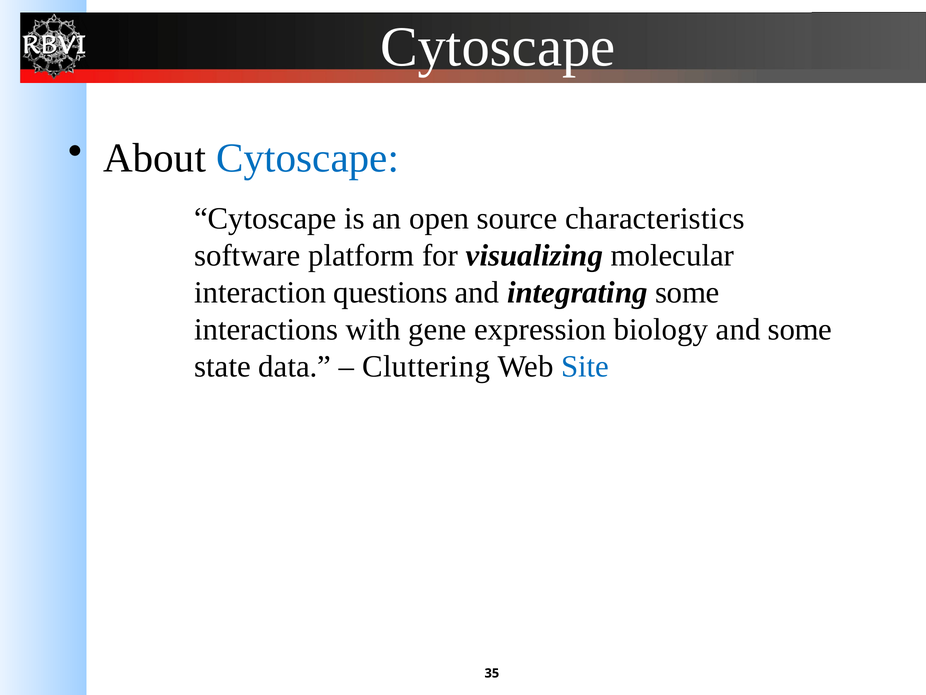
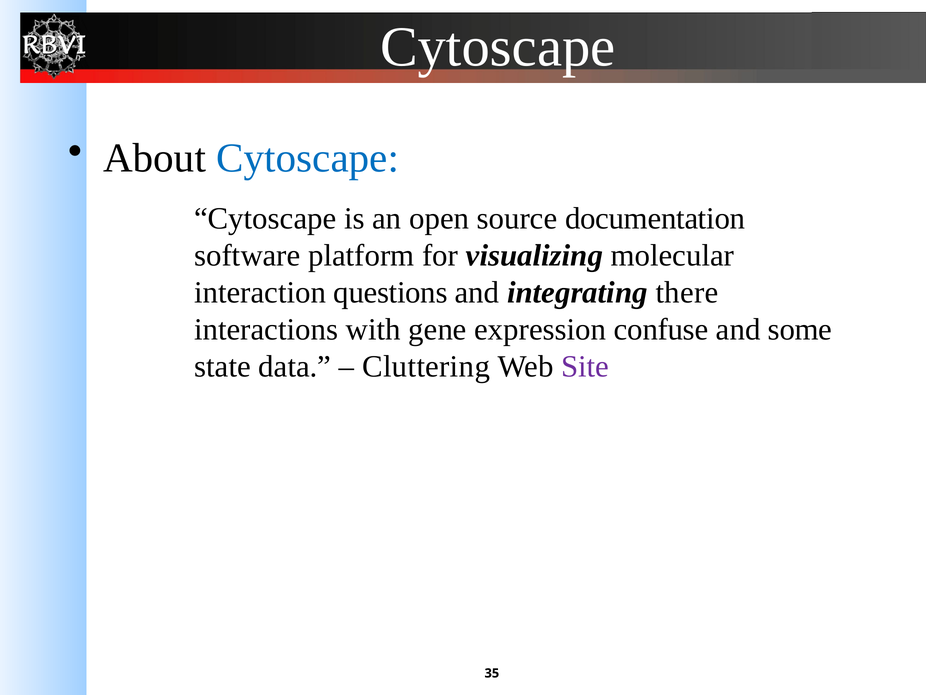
characteristics: characteristics -> documentation
integrating some: some -> there
biology: biology -> confuse
Site colour: blue -> purple
